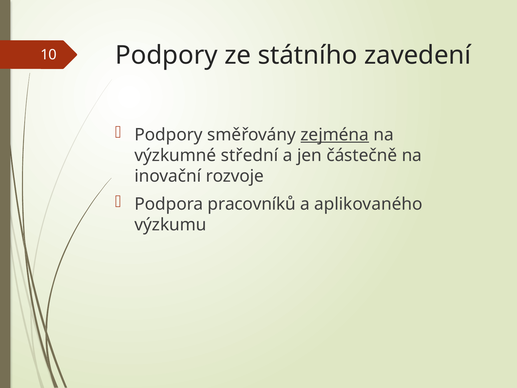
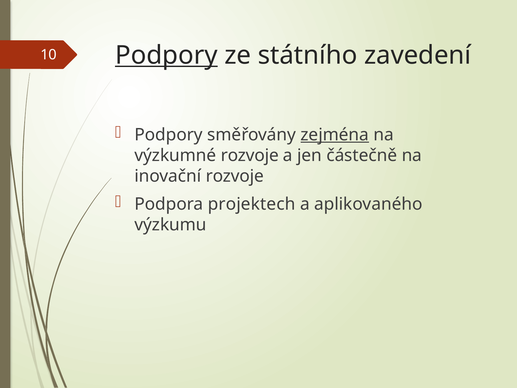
Podpory at (166, 55) underline: none -> present
výzkumné střední: střední -> rozvoje
pracovníků: pracovníků -> projektech
